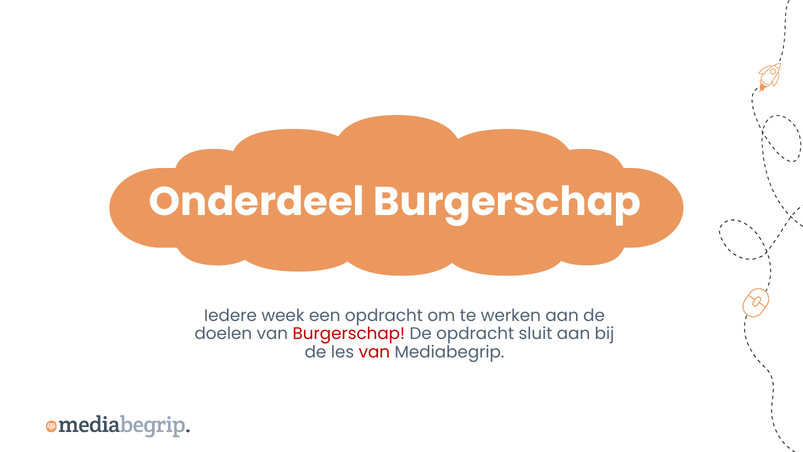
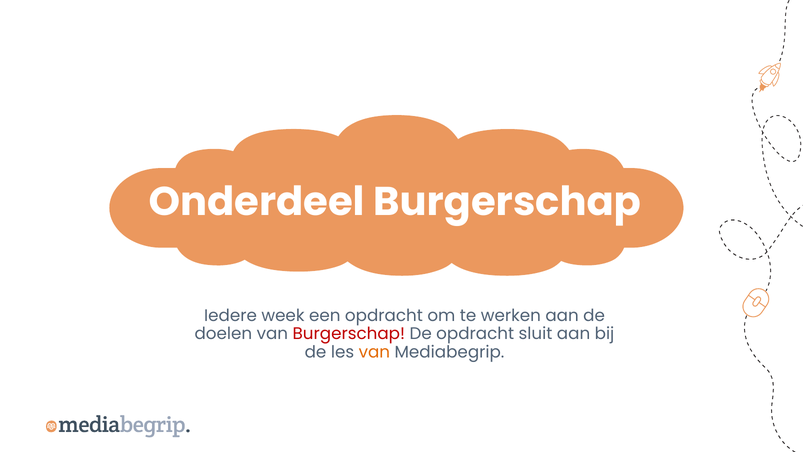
van at (374, 352) colour: red -> orange
